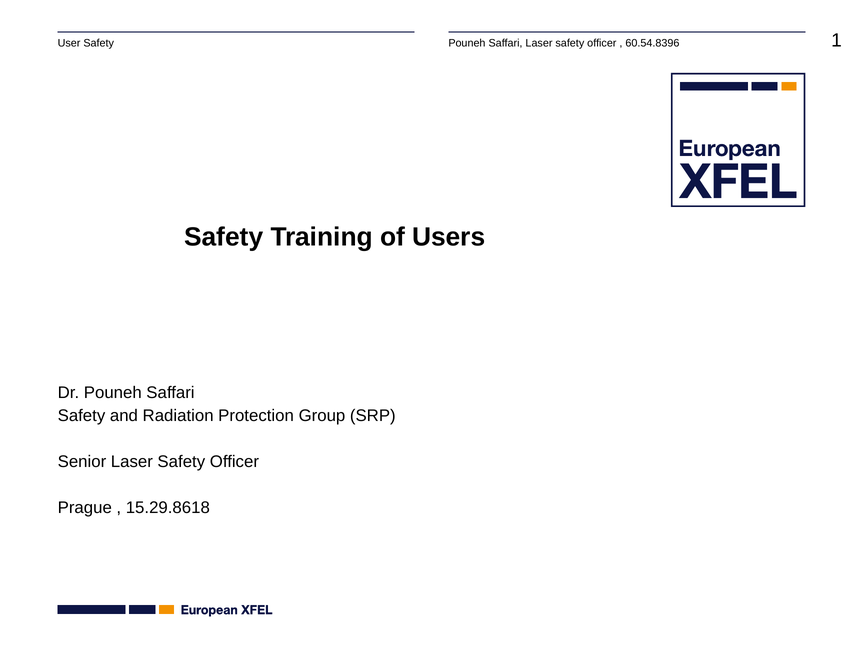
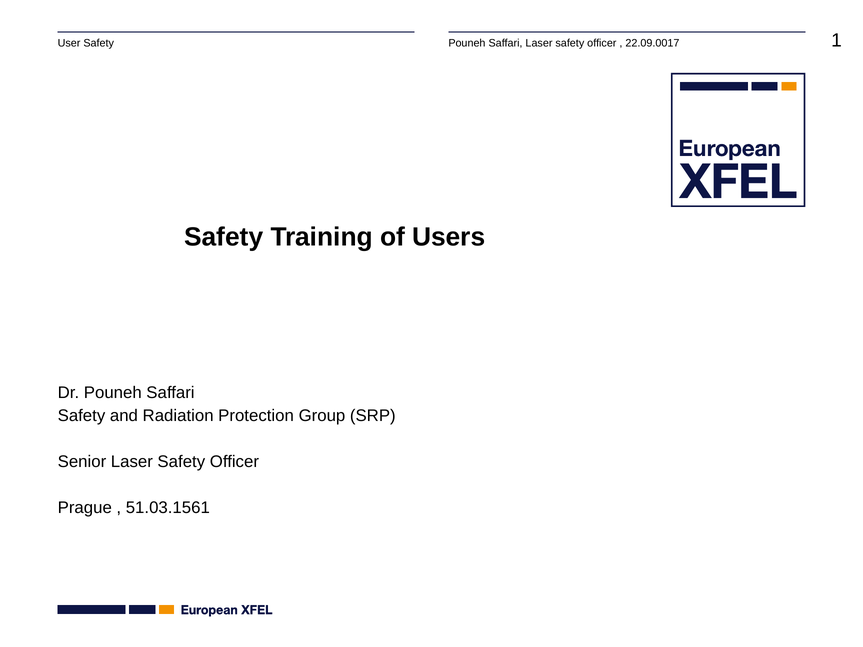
60.54.8396: 60.54.8396 -> 22.09.0017
15.29.8618: 15.29.8618 -> 51.03.1561
